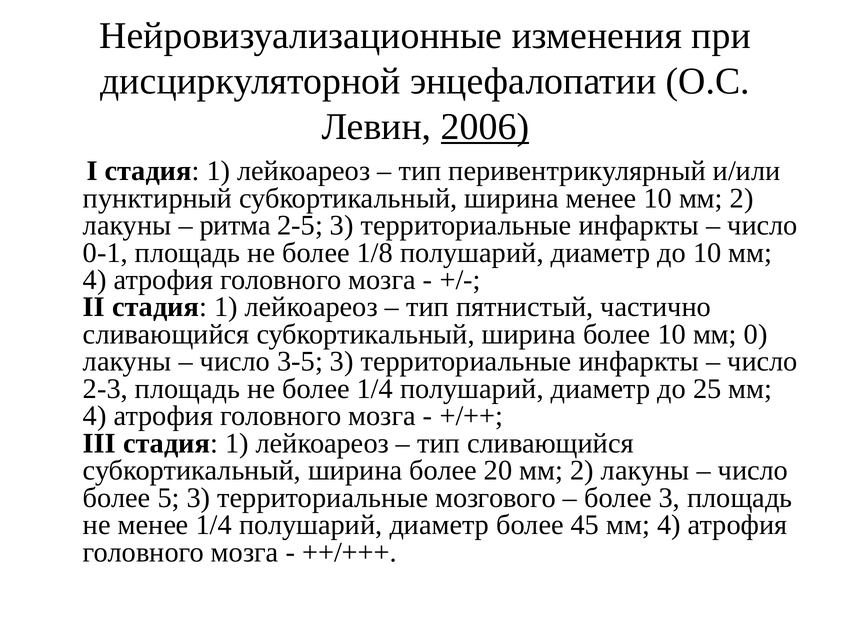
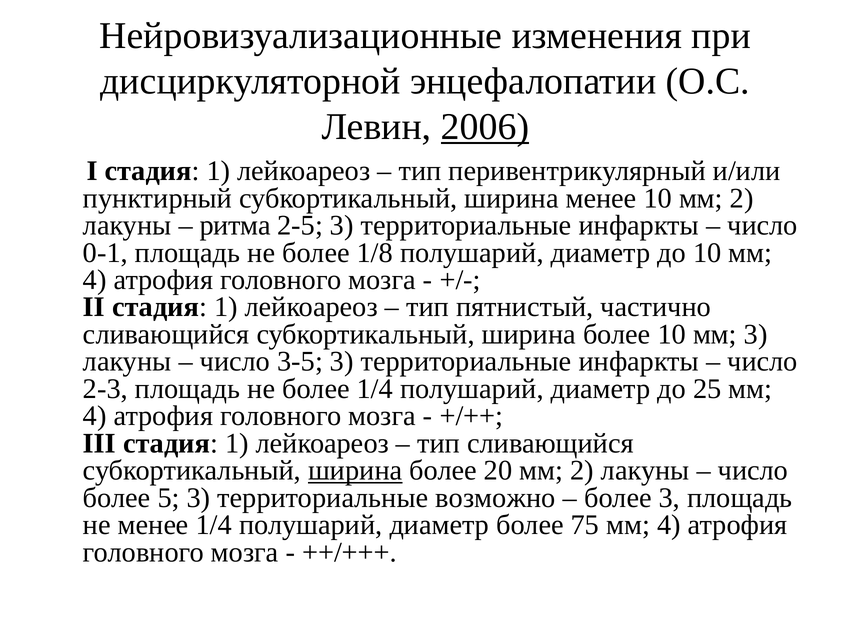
мм 0: 0 -> 3
ширина at (355, 471) underline: none -> present
мозгового: мозгового -> возможно
45: 45 -> 75
